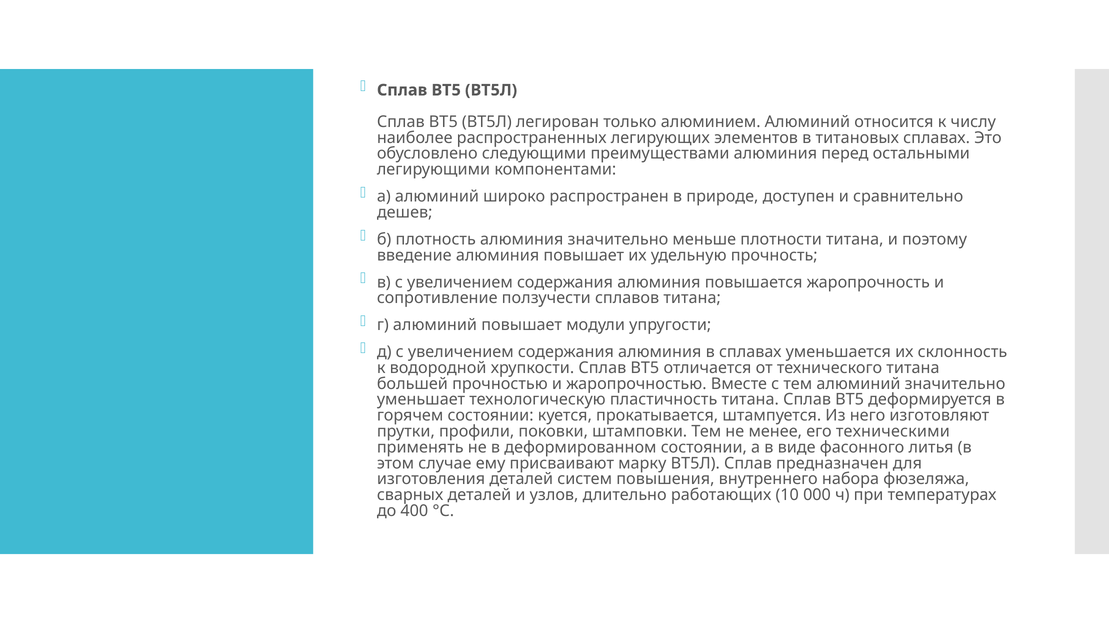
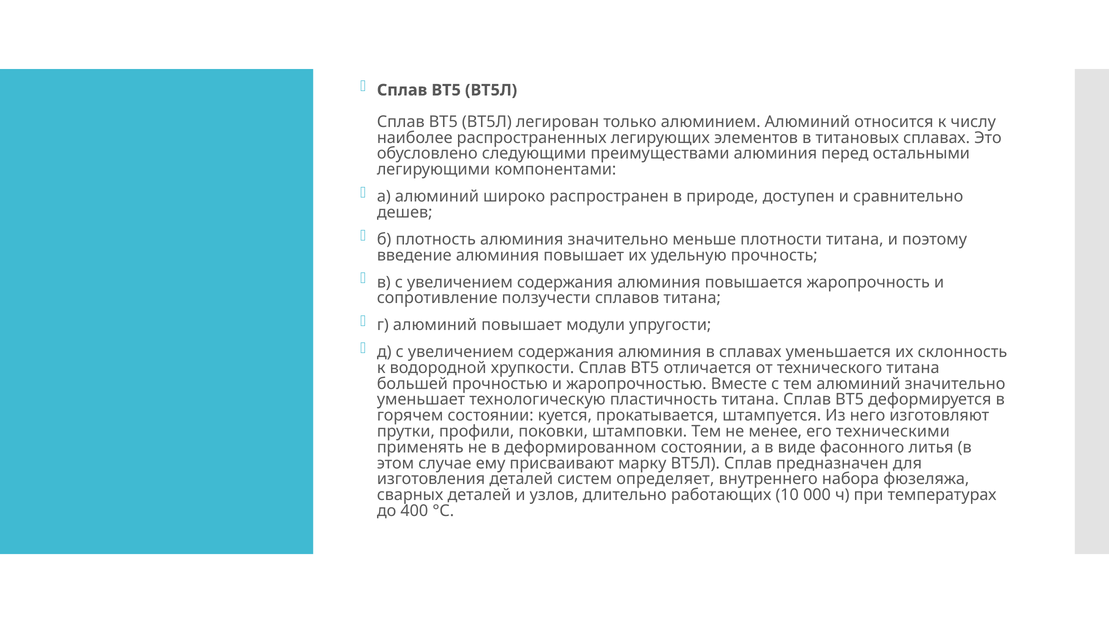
повышения: повышения -> определяет
